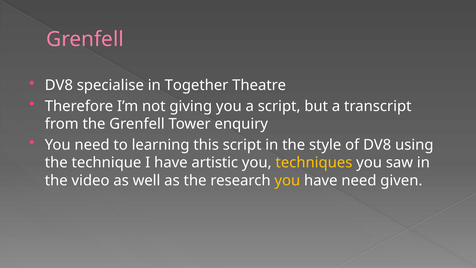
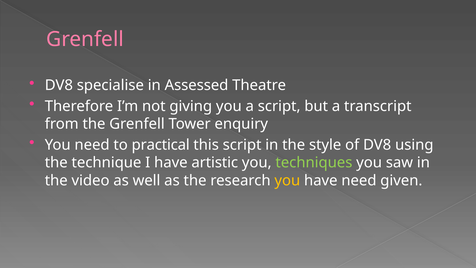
Together: Together -> Assessed
learning: learning -> practical
techniques colour: yellow -> light green
